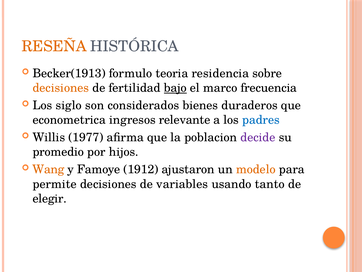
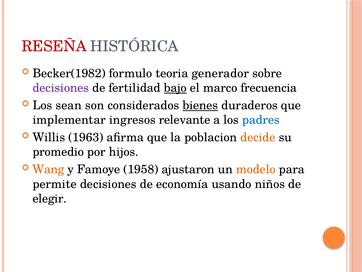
RESEÑA colour: orange -> red
Becker(1913: Becker(1913 -> Becker(1982
residencia: residencia -> generador
decisiones at (61, 88) colour: orange -> purple
siglo: siglo -> sean
bienes underline: none -> present
econometrica: econometrica -> implementar
1977: 1977 -> 1963
decide colour: purple -> orange
1912: 1912 -> 1958
variables: variables -> economía
tanto: tanto -> niños
